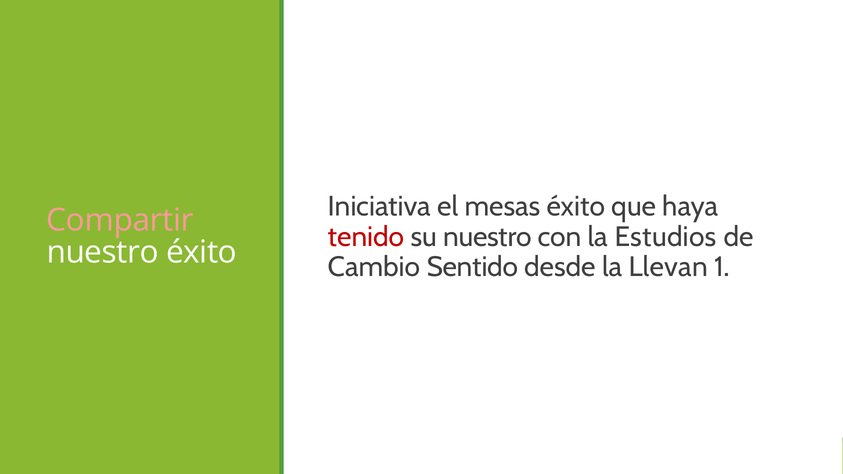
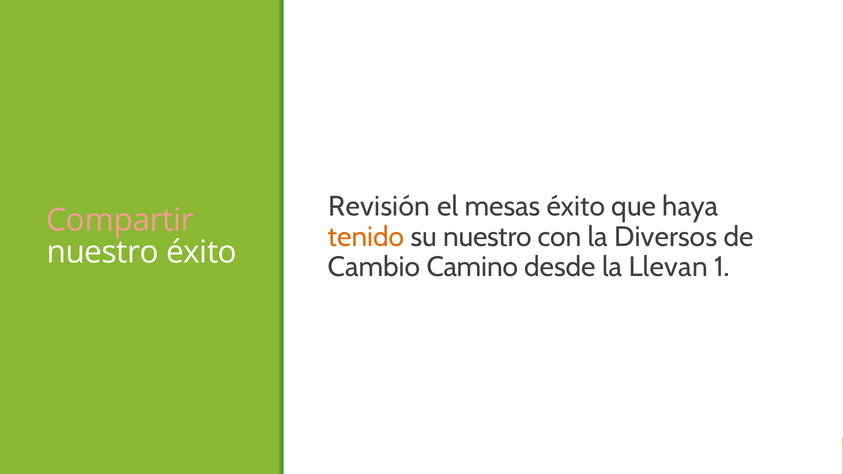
Iniciativa: Iniciativa -> Revisión
tenido colour: red -> orange
Estudios: Estudios -> Diversos
Sentido: Sentido -> Camino
